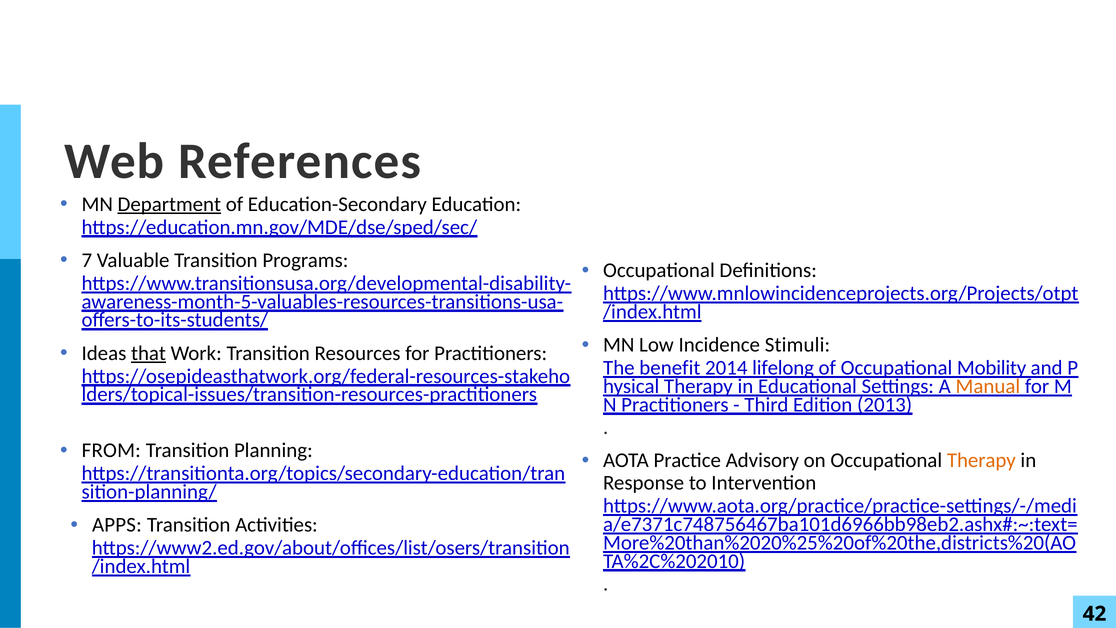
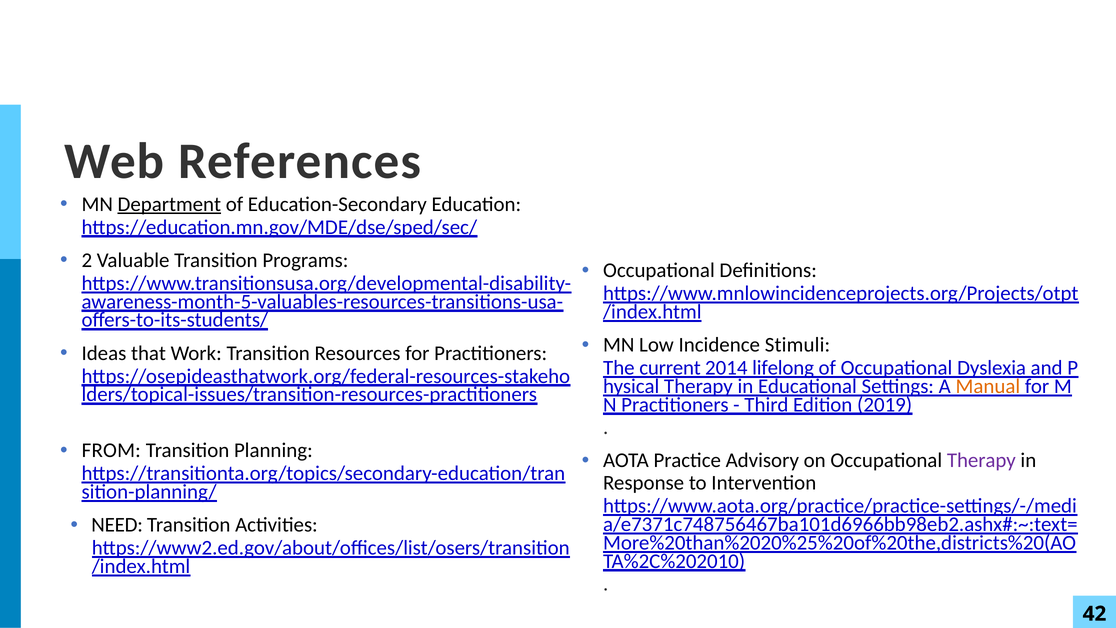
7: 7 -> 2
that underline: present -> none
benefit: benefit -> current
Mobility: Mobility -> Dyslexia
2013: 2013 -> 2019
Therapy at (981, 460) colour: orange -> purple
APPS: APPS -> NEED
